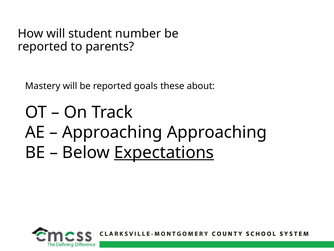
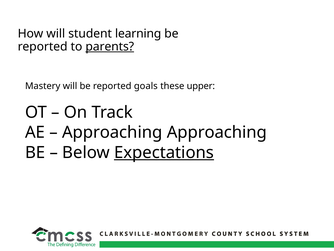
number: number -> learning
parents underline: none -> present
about: about -> upper
